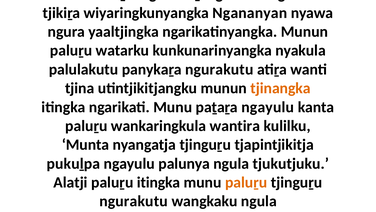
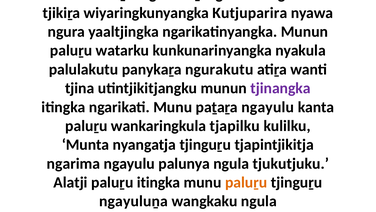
Ngananyan: Ngananyan -> Kutjuparira
tjinangka colour: orange -> purple
wantira: wantira -> tjapilku
pukuḻpa: pukuḻpa -> ngarima
ngurakutu at (134, 201): ngurakutu -> ngayuluṉa
